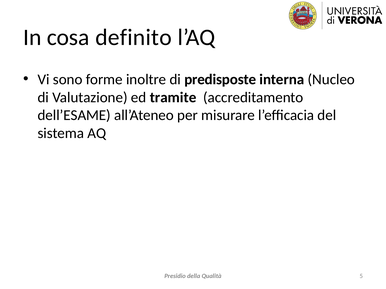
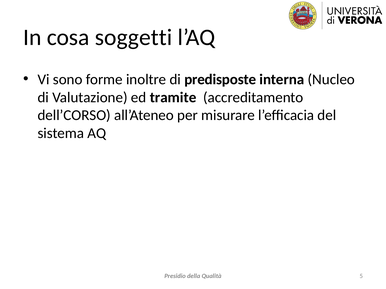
definito: definito -> soggetti
dell’ESAME: dell’ESAME -> dell’CORSO
